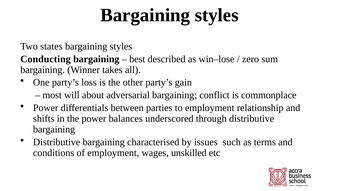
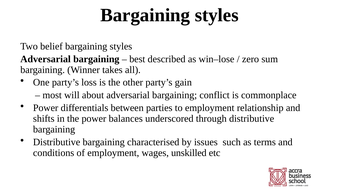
states: states -> belief
Conducting at (46, 59): Conducting -> Adversarial
